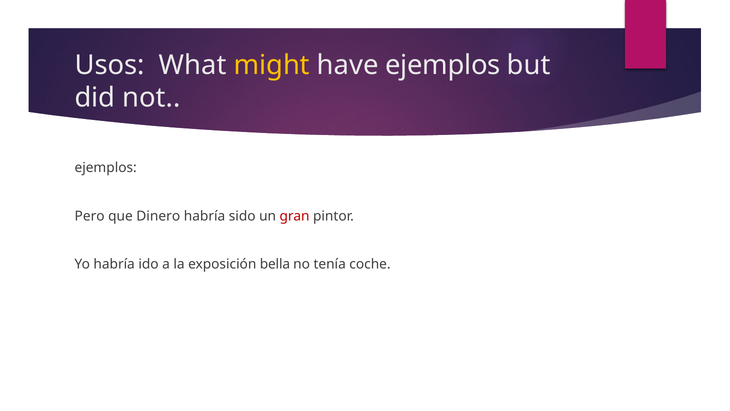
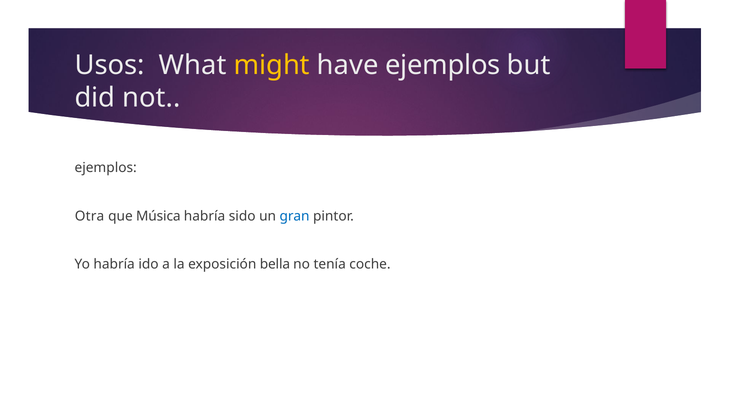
Pero: Pero -> Otra
Dinero: Dinero -> Música
gran colour: red -> blue
